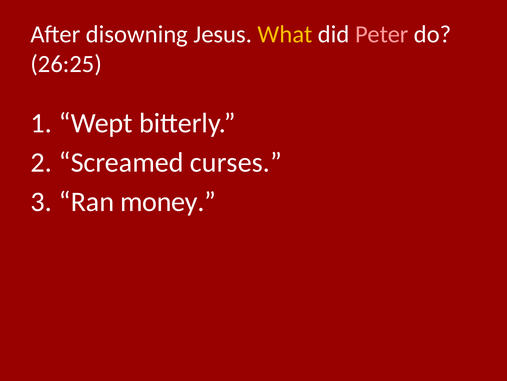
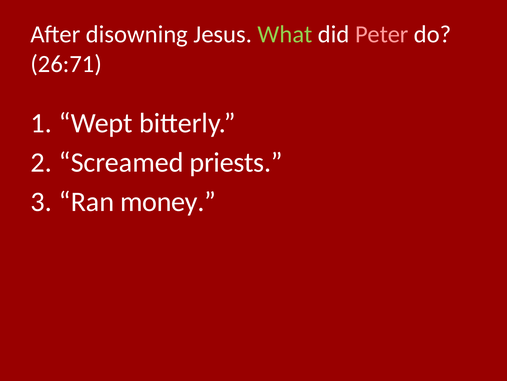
What colour: yellow -> light green
26:25: 26:25 -> 26:71
curses: curses -> priests
